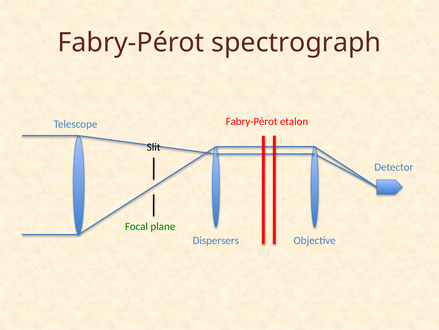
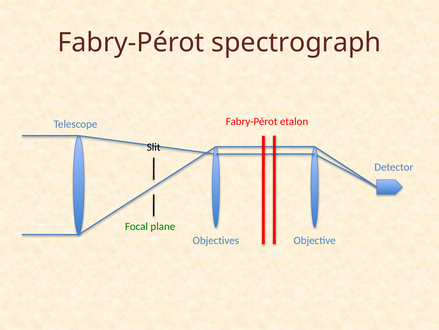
Dispersers: Dispersers -> Objectives
